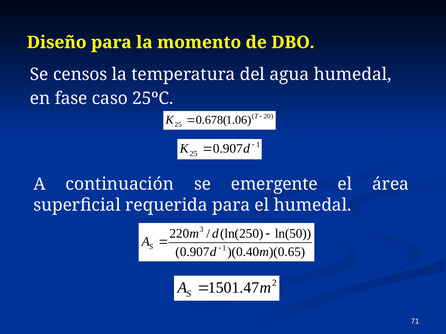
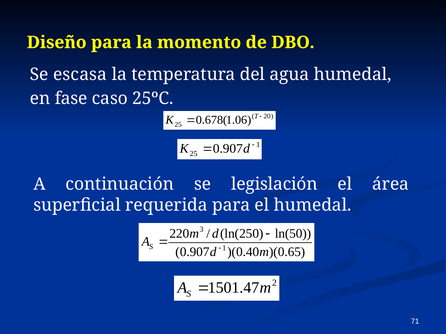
censos: censos -> escasa
emergente: emergente -> legislación
